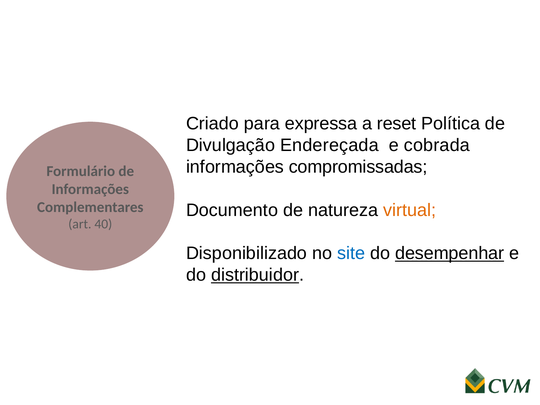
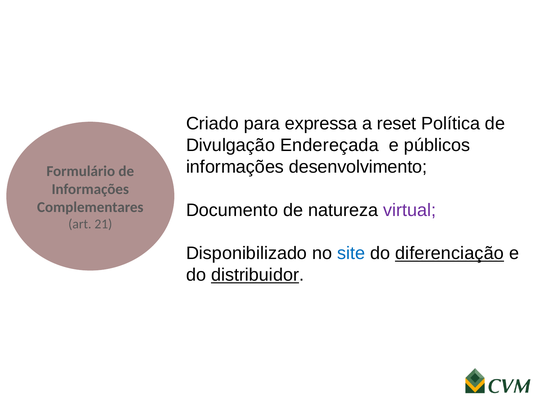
cobrada: cobrada -> públicos
compromissadas: compromissadas -> desenvolvimento
virtual colour: orange -> purple
40: 40 -> 21
desempenhar: desempenhar -> diferenciação
